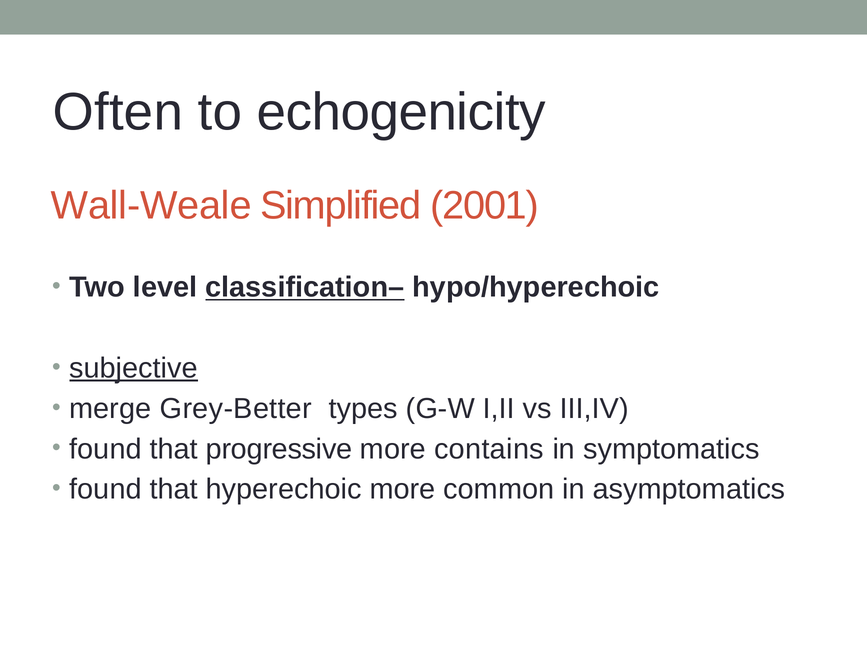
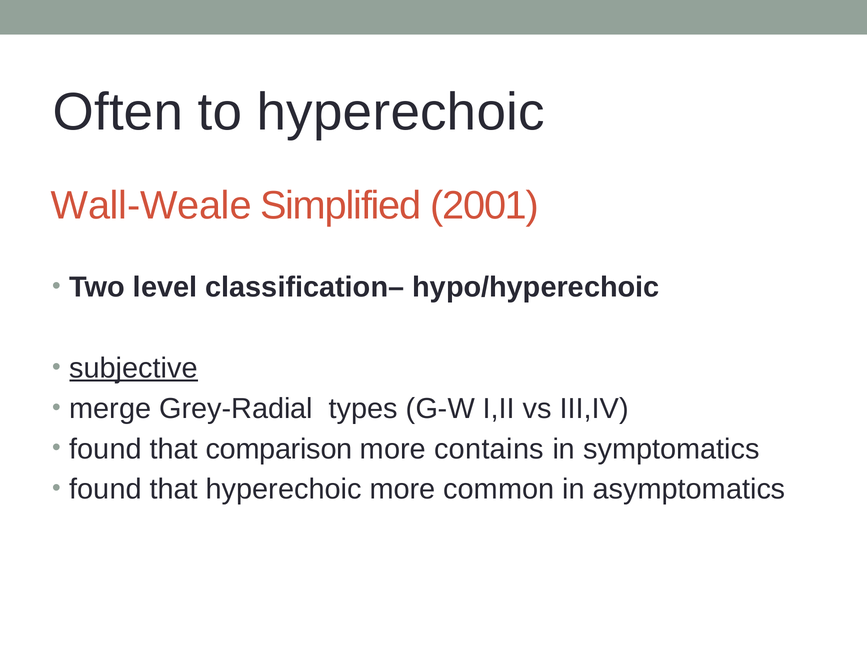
to echogenicity: echogenicity -> hyperechoic
classification– underline: present -> none
Grey-Better: Grey-Better -> Grey-Radial
progressive: progressive -> comparison
